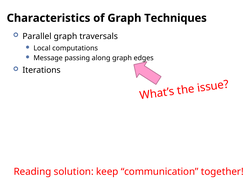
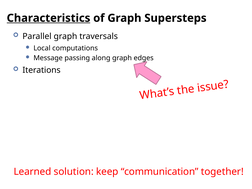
Characteristics underline: none -> present
Techniques: Techniques -> Supersteps
Reading: Reading -> Learned
